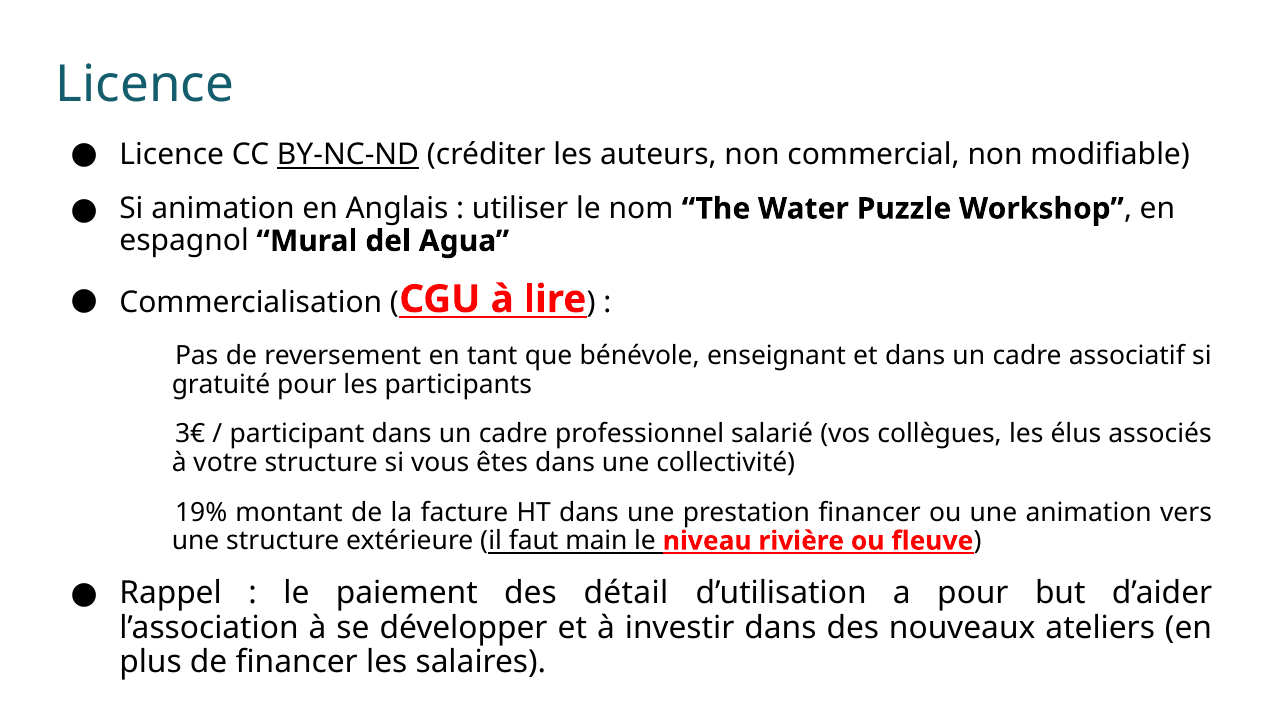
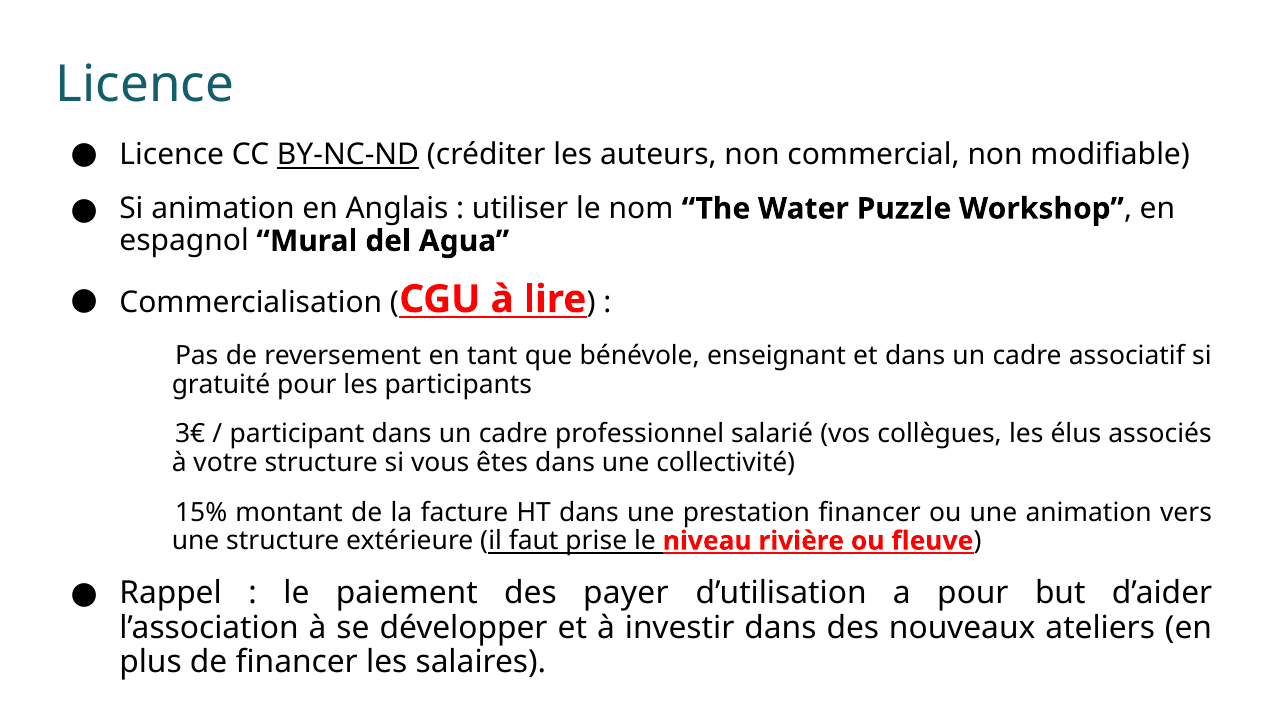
19%: 19% -> 15%
main: main -> prise
détail: détail -> payer
